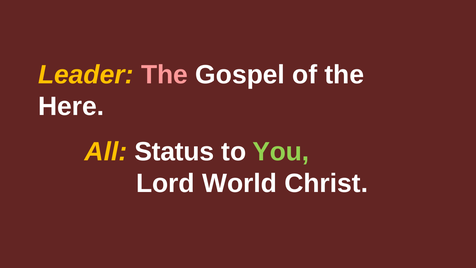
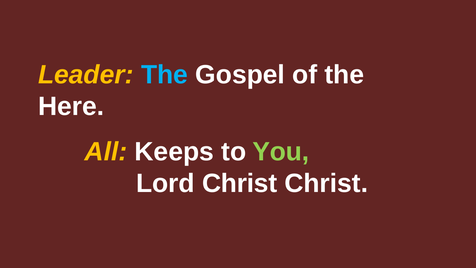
The at (164, 75) colour: pink -> light blue
Status: Status -> Keeps
Lord World: World -> Christ
